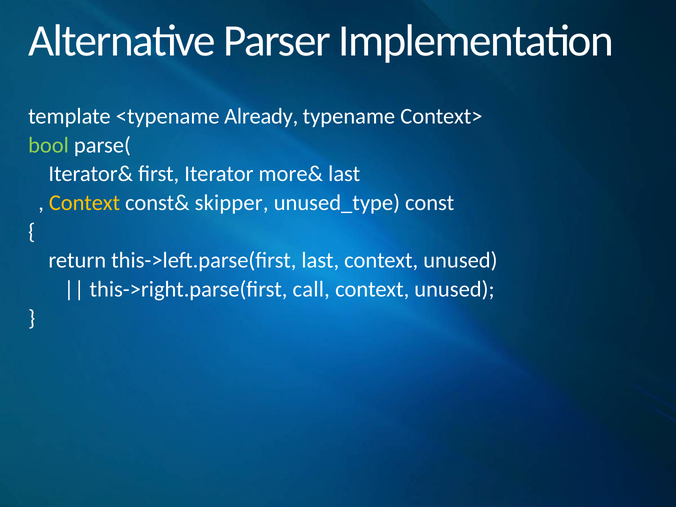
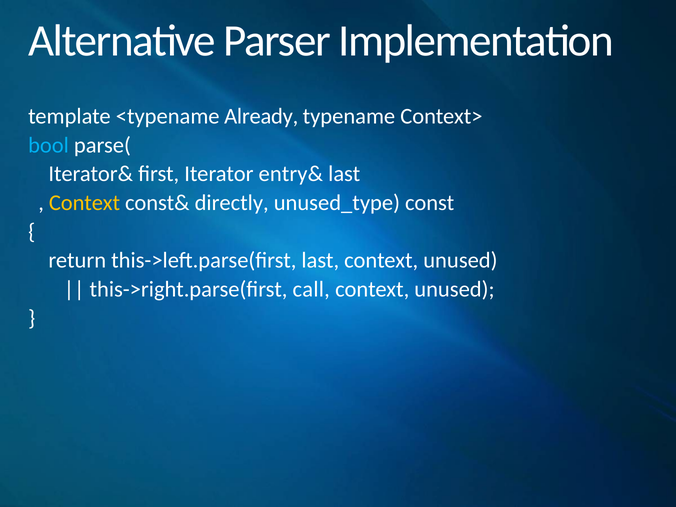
bool colour: light green -> light blue
more&: more& -> entry&
skipper: skipper -> directly
